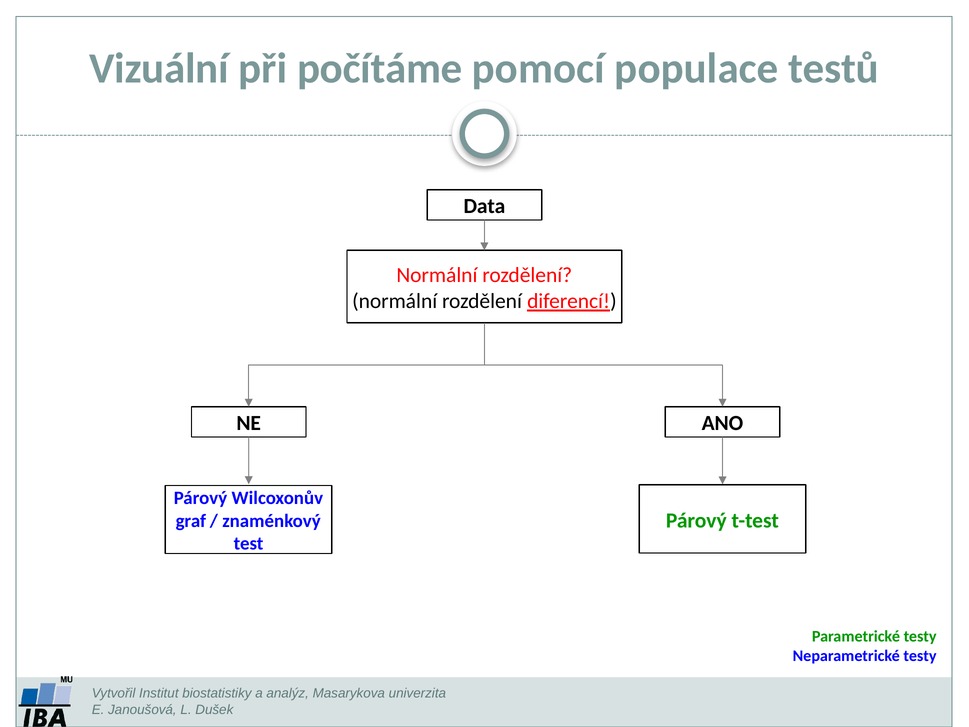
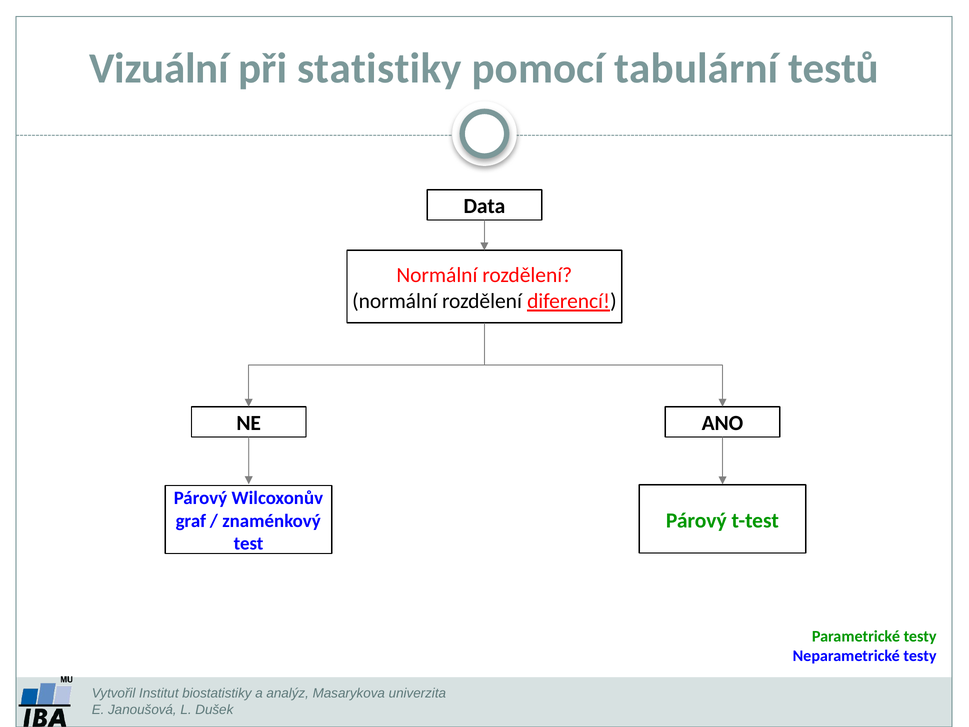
počítáme: počítáme -> statistiky
populace: populace -> tabulární
